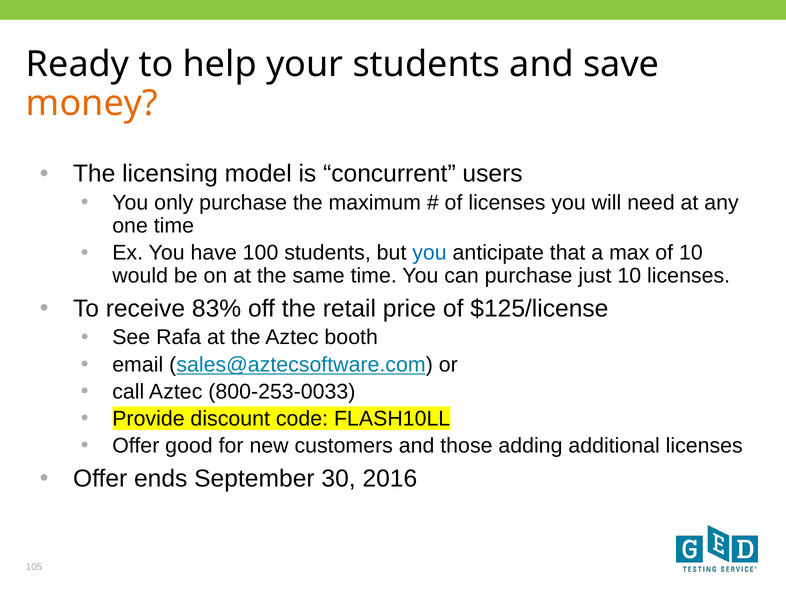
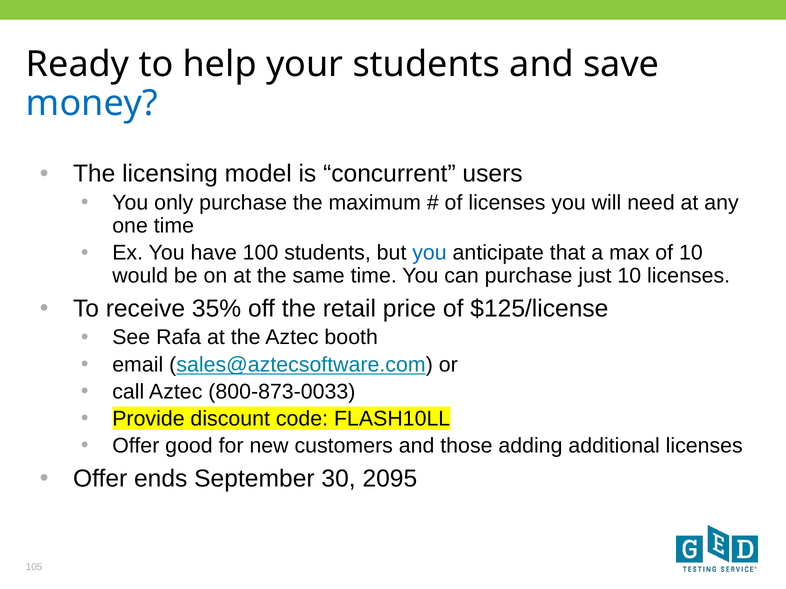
money colour: orange -> blue
83%: 83% -> 35%
800-253-0033: 800-253-0033 -> 800-873-0033
2016: 2016 -> 2095
